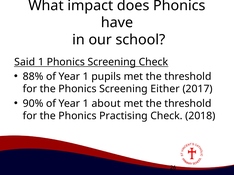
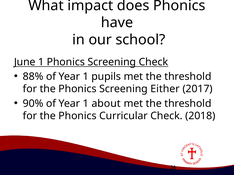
Said: Said -> June
Practising: Practising -> Curricular
